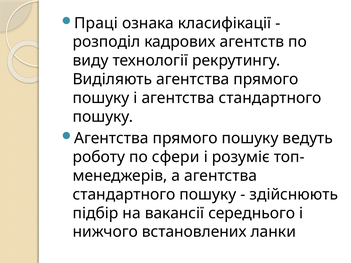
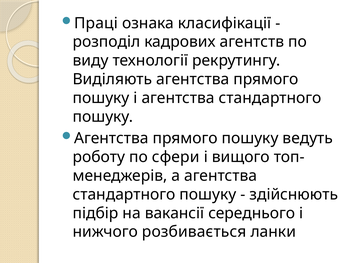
розуміє: розуміє -> вищого
встановлених: встановлених -> розбивається
